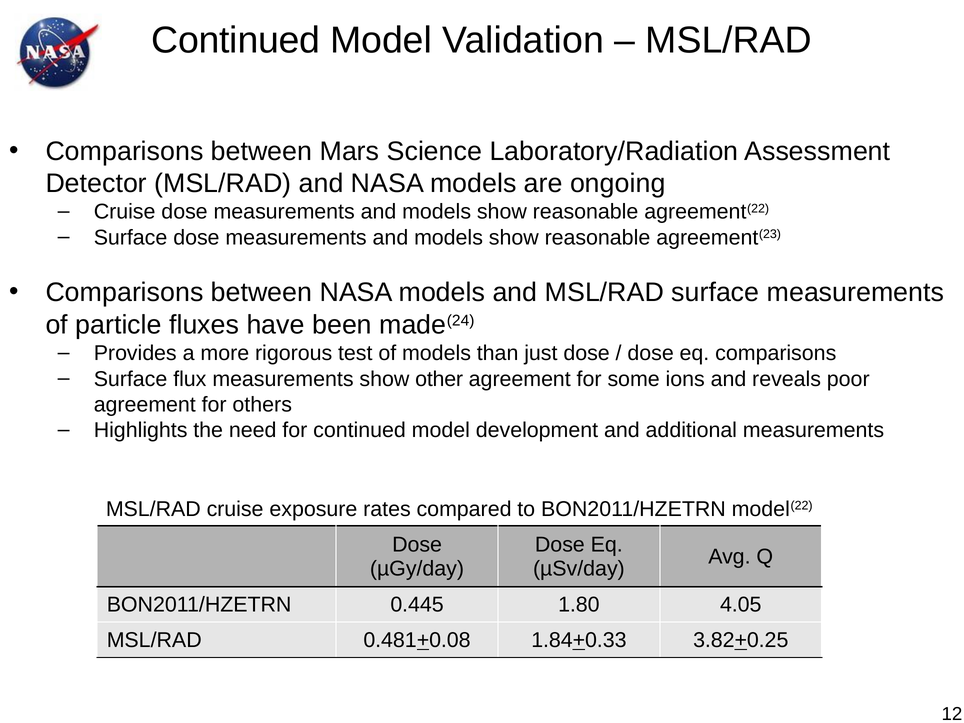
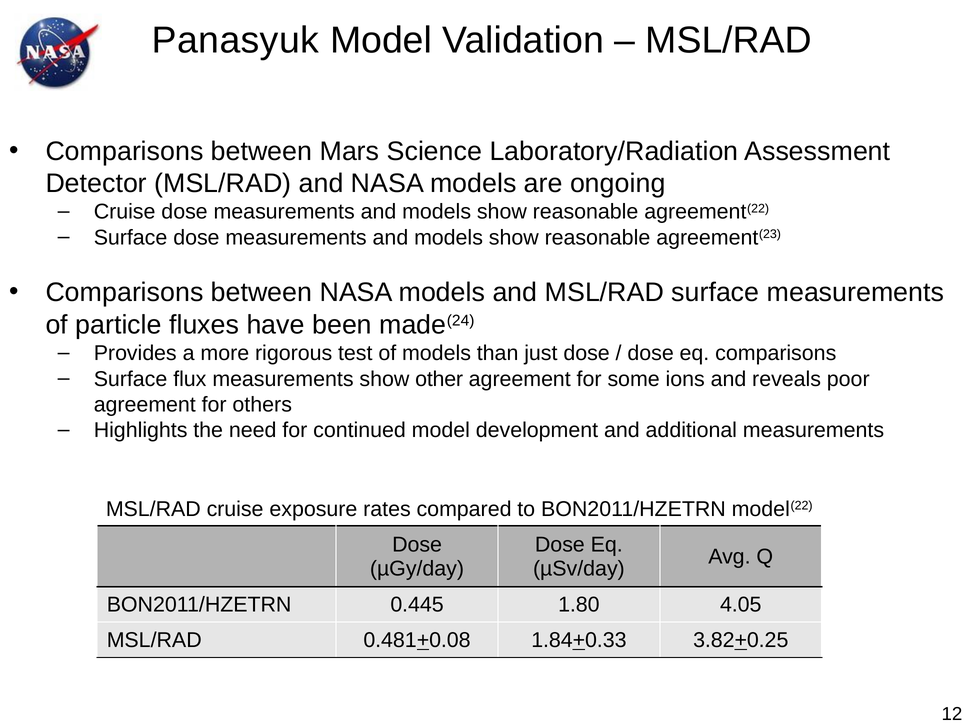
Continued at (236, 40): Continued -> Panasyuk
